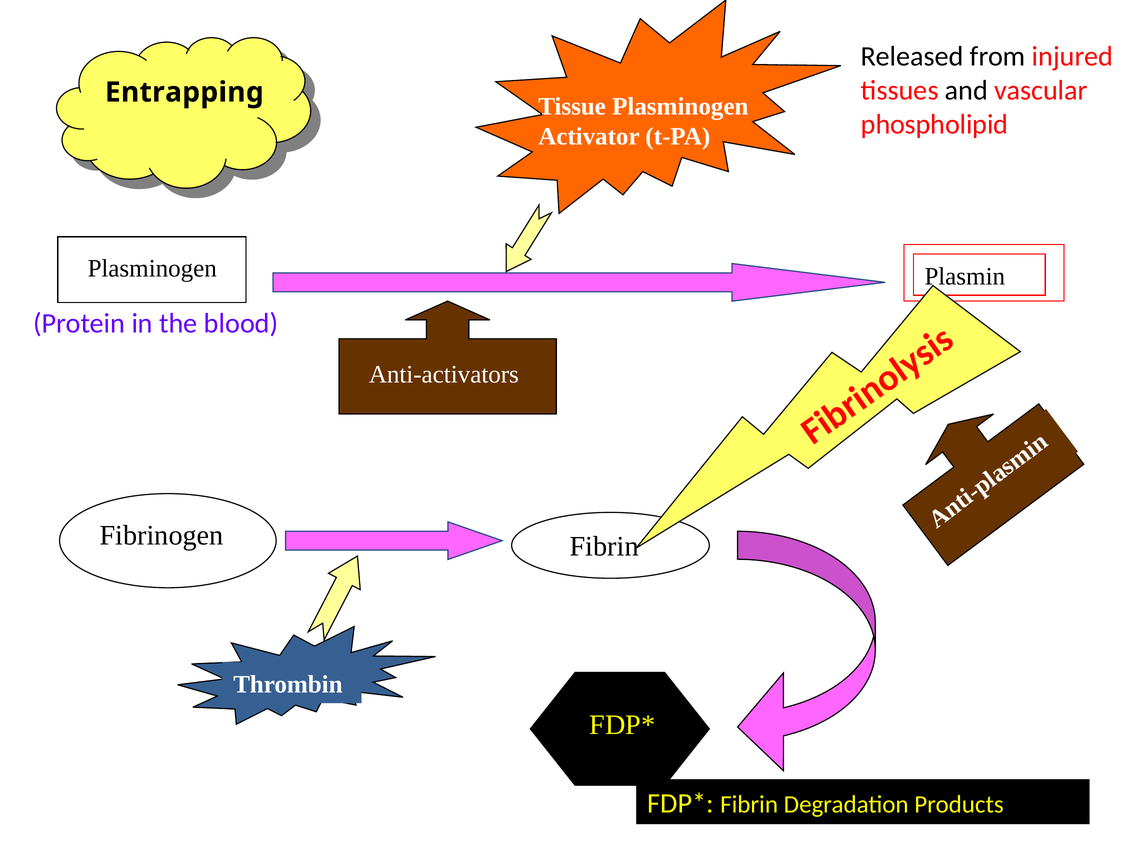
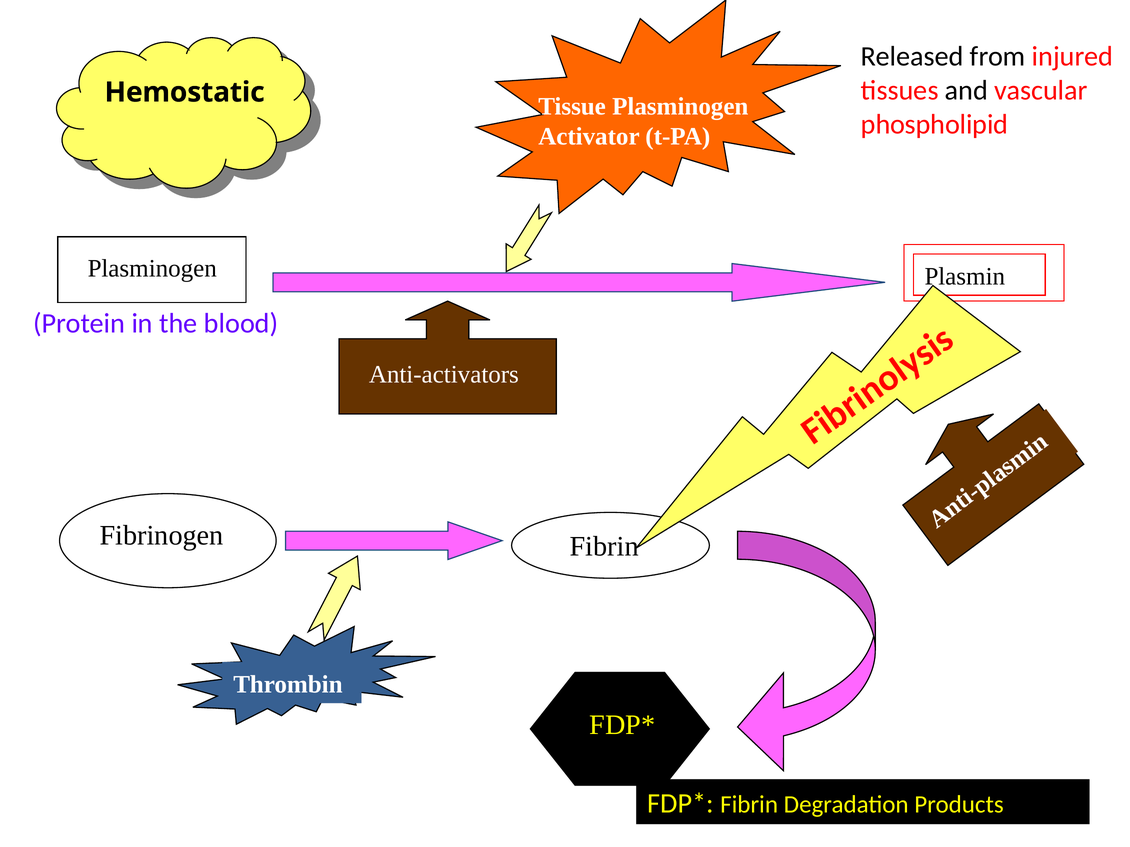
Entrapping: Entrapping -> Hemostatic
